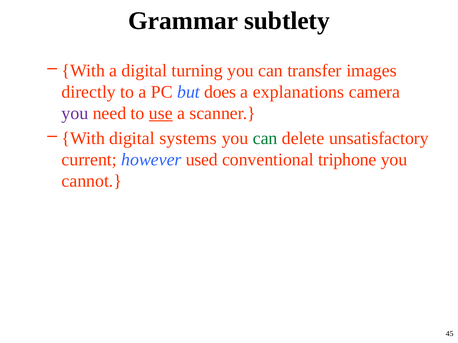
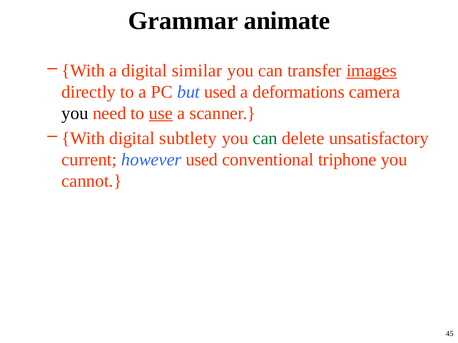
subtlety: subtlety -> animate
turning: turning -> similar
images underline: none -> present
but does: does -> used
explanations: explanations -> deformations
you at (75, 113) colour: purple -> black
systems: systems -> subtlety
